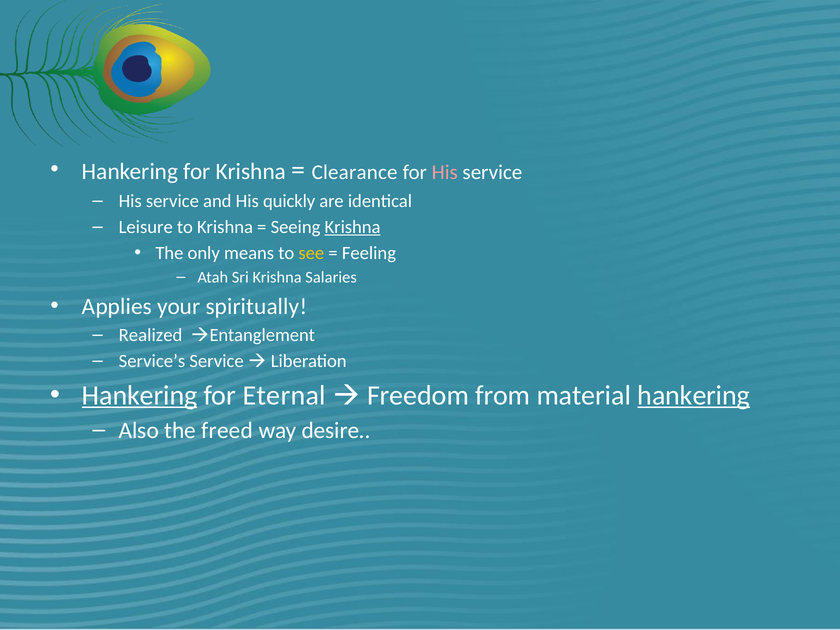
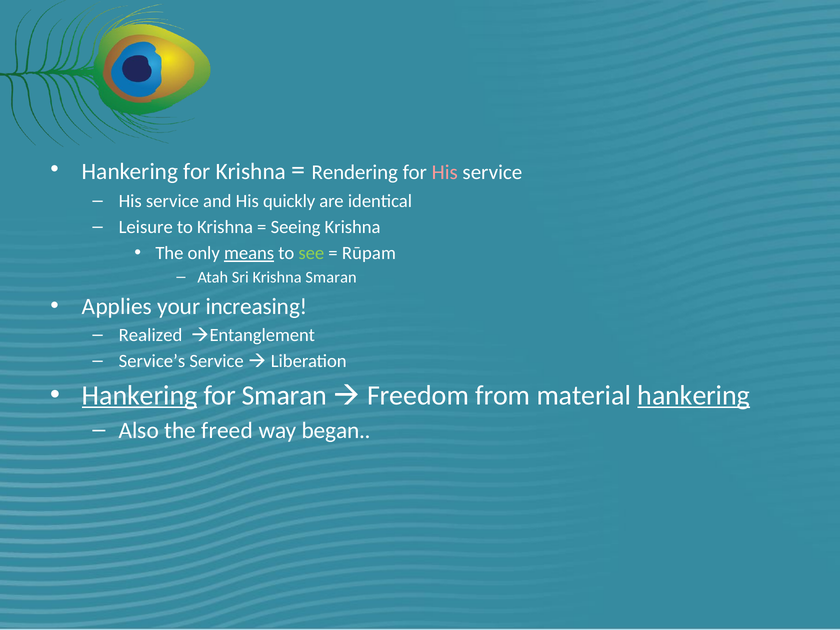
Clearance: Clearance -> Rendering
Krishna at (353, 227) underline: present -> none
means underline: none -> present
see colour: yellow -> light green
Feeling: Feeling -> Rūpam
Krishna Salaries: Salaries -> Smaran
spiritually: spiritually -> increasing
for Eternal: Eternal -> Smaran
desire: desire -> began
